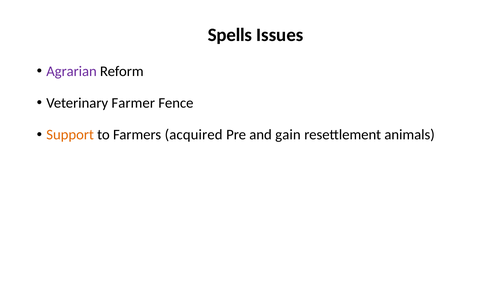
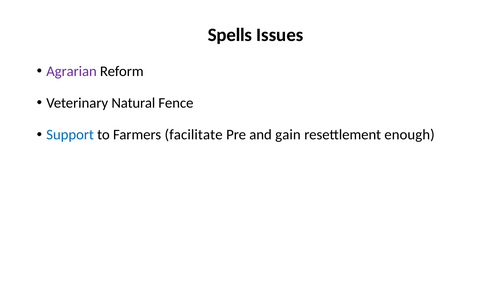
Farmer: Farmer -> Natural
Support colour: orange -> blue
acquired: acquired -> facilitate
animals: animals -> enough
